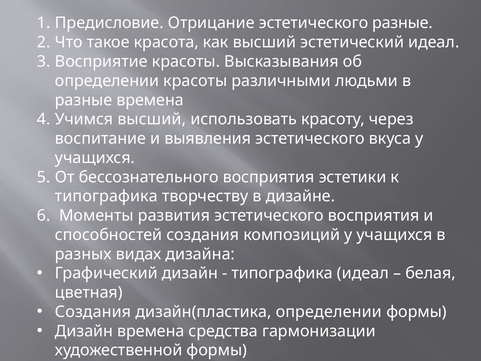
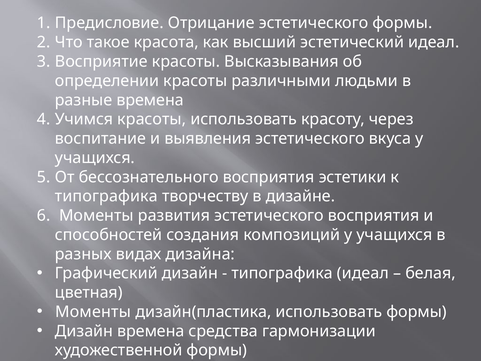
эстетического разные: разные -> формы
Учимся высший: высший -> красоты
Создания at (93, 312): Создания -> Моменты
дизайн(пластика определении: определении -> использовать
